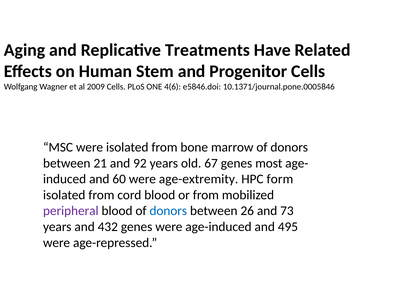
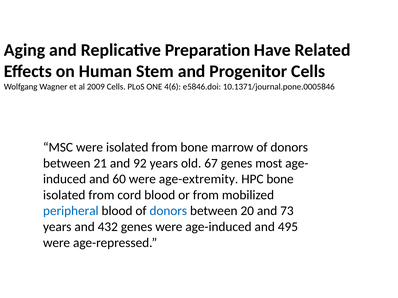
Treatments: Treatments -> Preparation
HPC form: form -> bone
peripheral colour: purple -> blue
26: 26 -> 20
